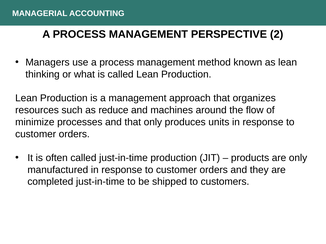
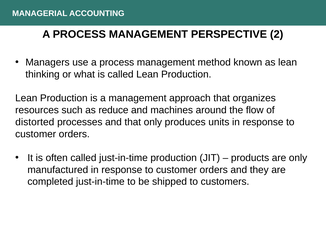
minimize: minimize -> distorted
